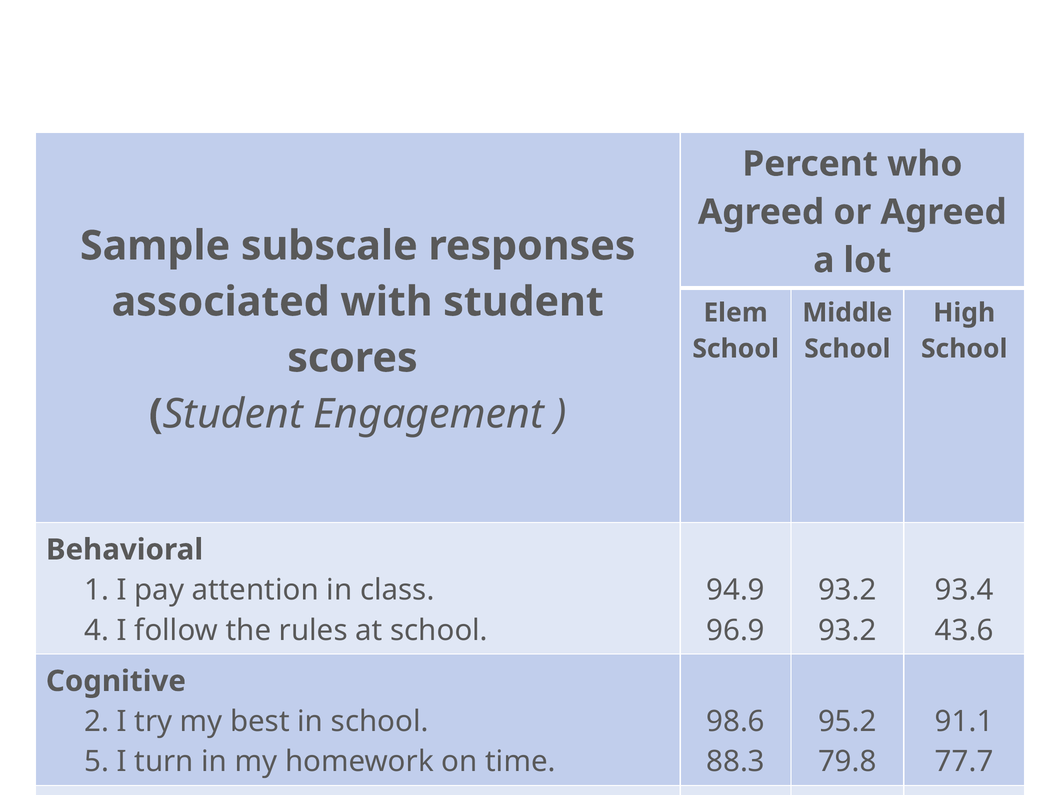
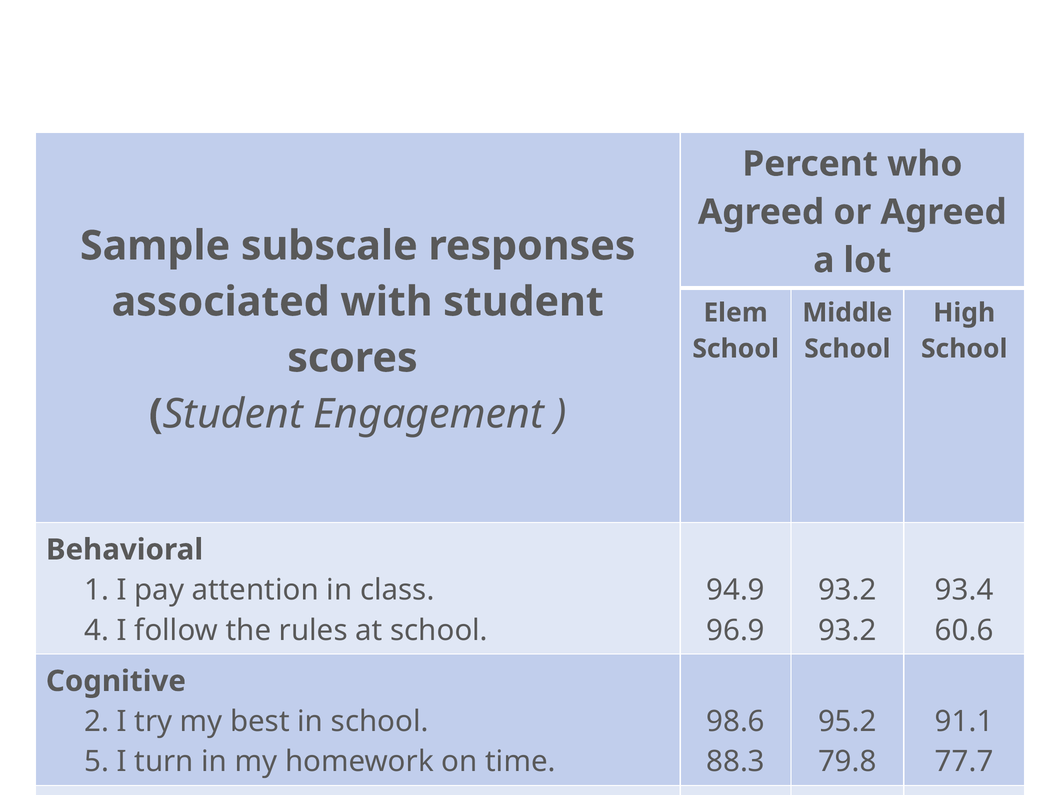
43.6: 43.6 -> 60.6
